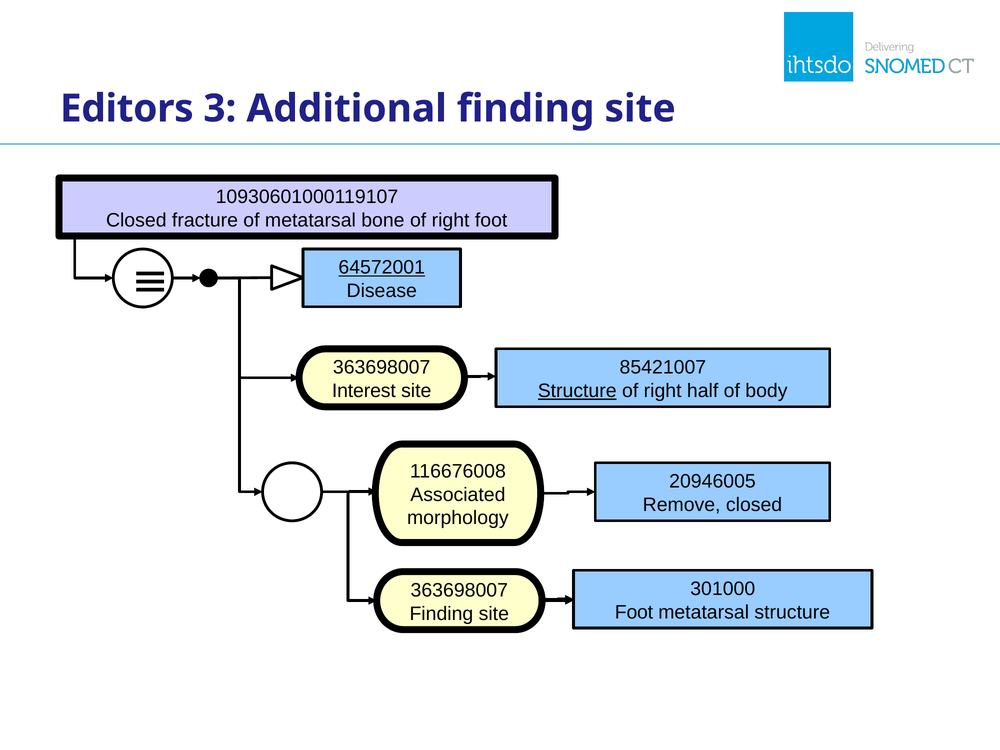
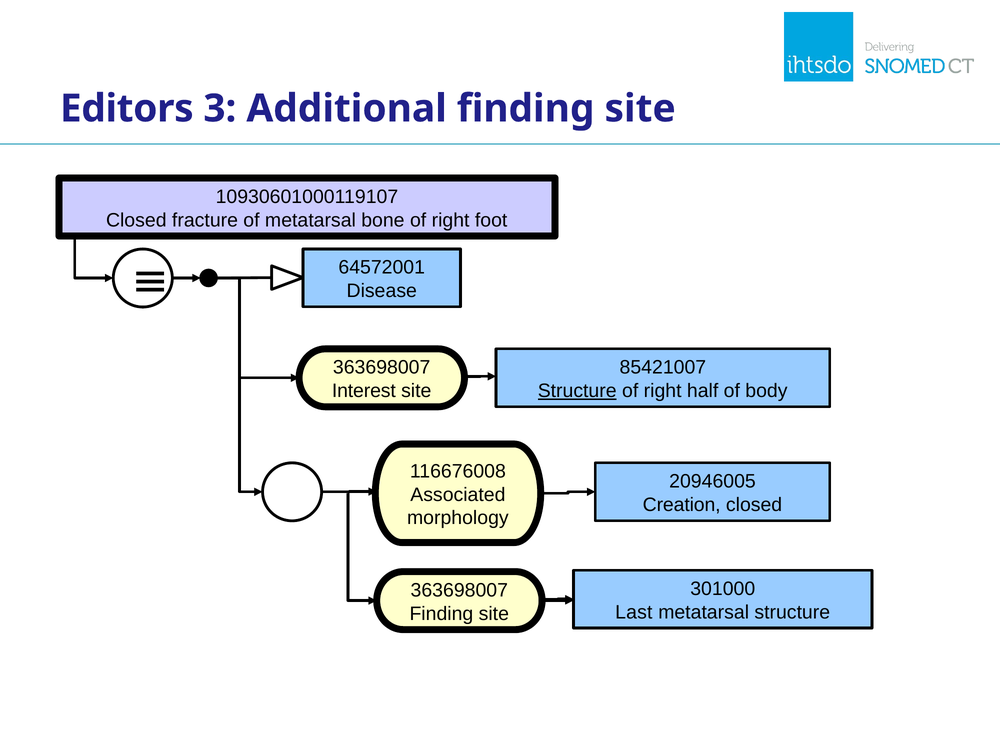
64572001 underline: present -> none
Remove: Remove -> Creation
Foot at (634, 612): Foot -> Last
